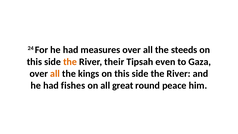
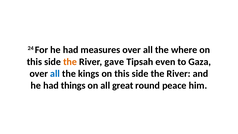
steeds: steeds -> where
their: their -> gave
all at (55, 74) colour: orange -> blue
fishes: fishes -> things
